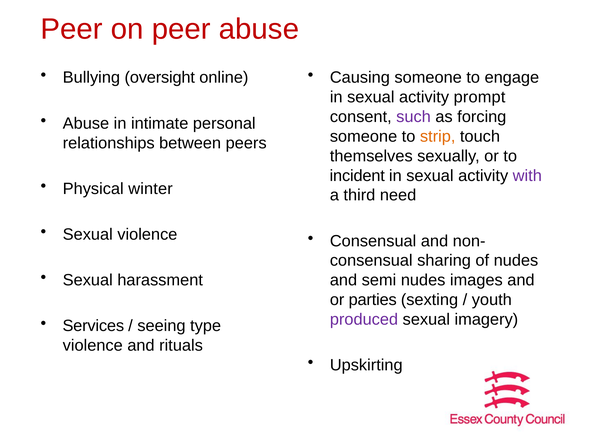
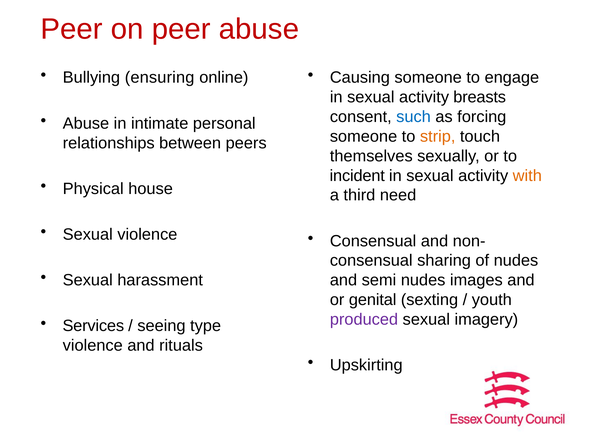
oversight: oversight -> ensuring
prompt: prompt -> breasts
such colour: purple -> blue
with colour: purple -> orange
winter: winter -> house
parties: parties -> genital
